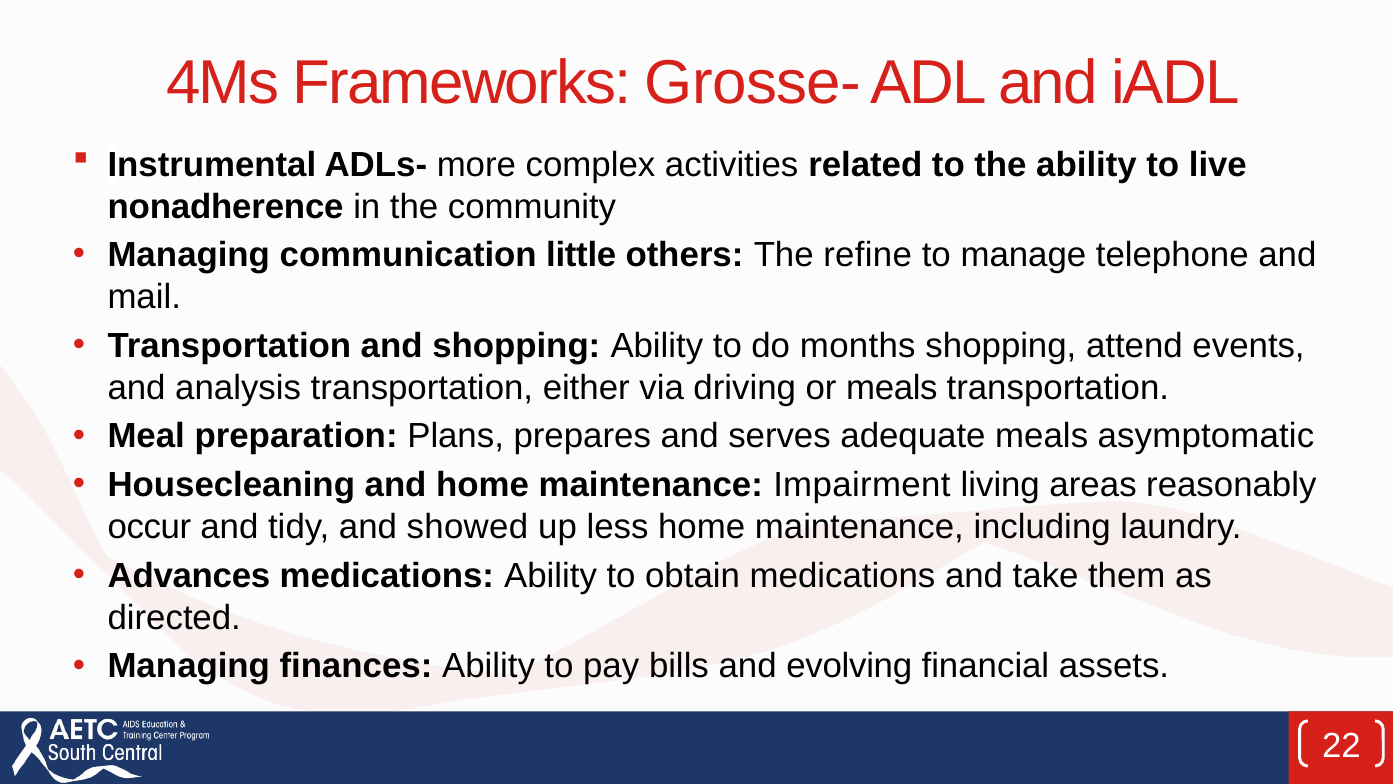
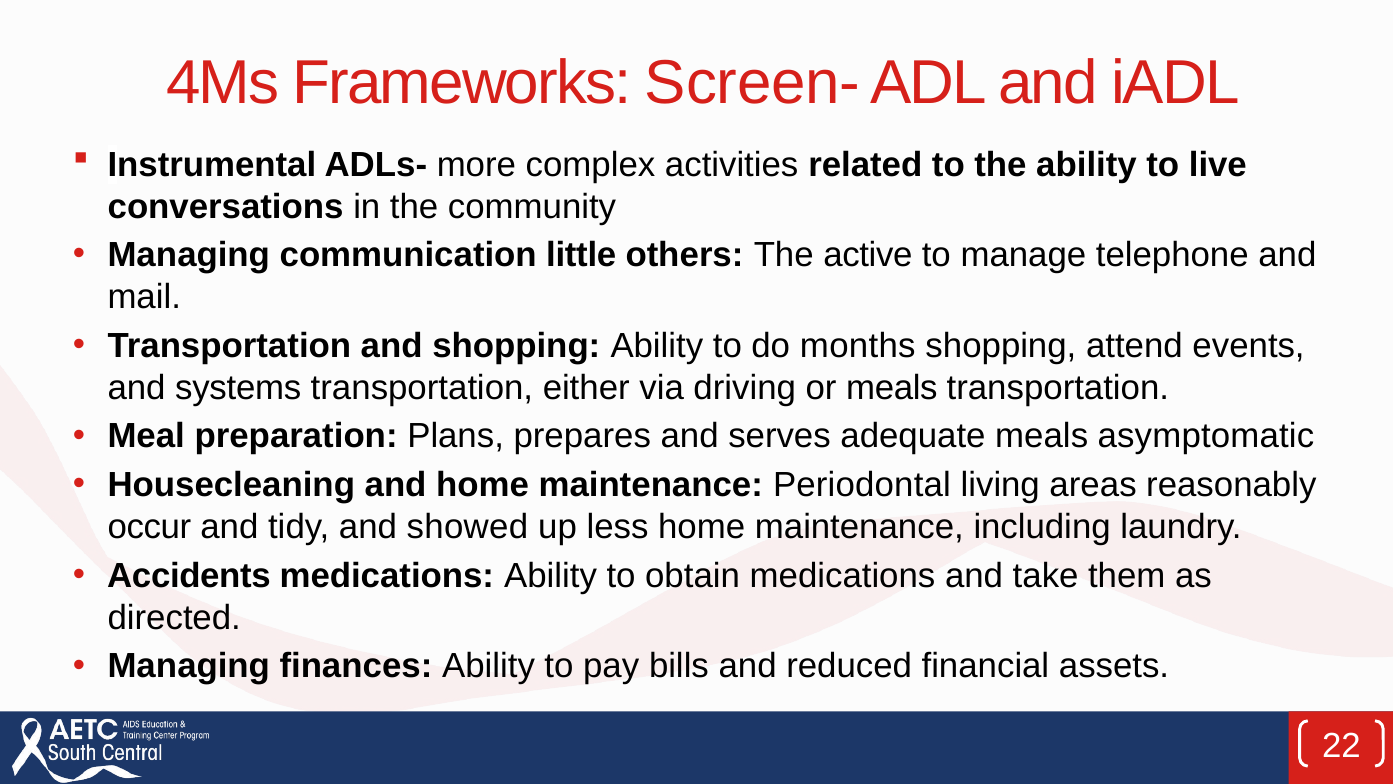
Grosse-: Grosse- -> Screen-
nonadherence: nonadherence -> conversations
refine: refine -> active
analysis: analysis -> systems
Impairment: Impairment -> Periodontal
Advances: Advances -> Accidents
evolving: evolving -> reduced
